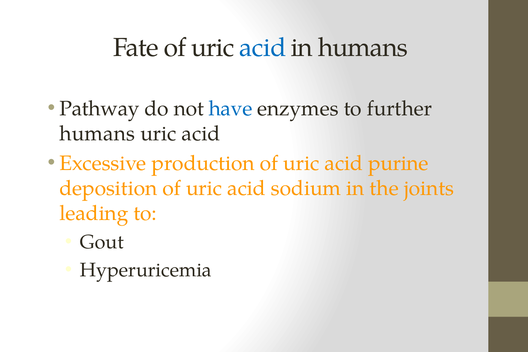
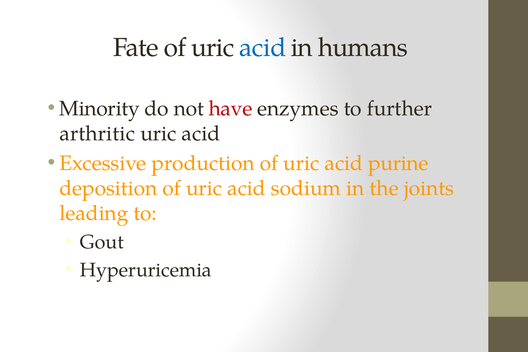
Pathway: Pathway -> Minority
have colour: blue -> red
humans at (97, 134): humans -> arthritic
